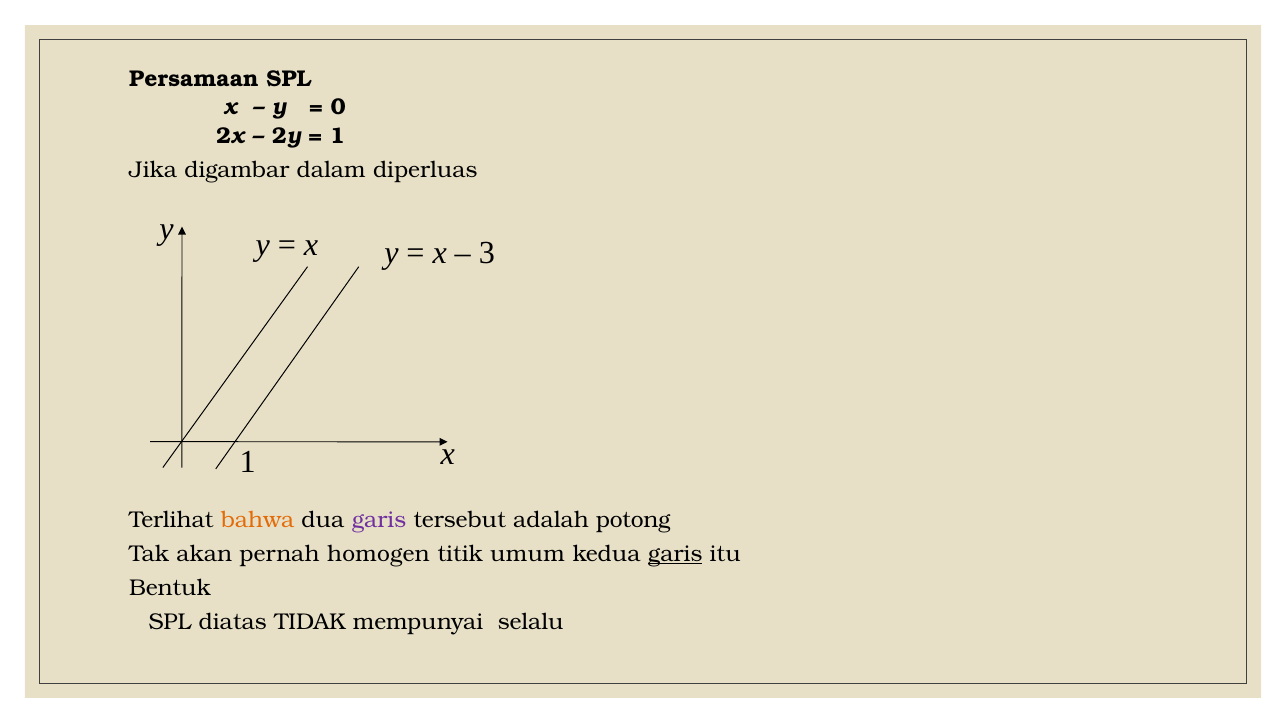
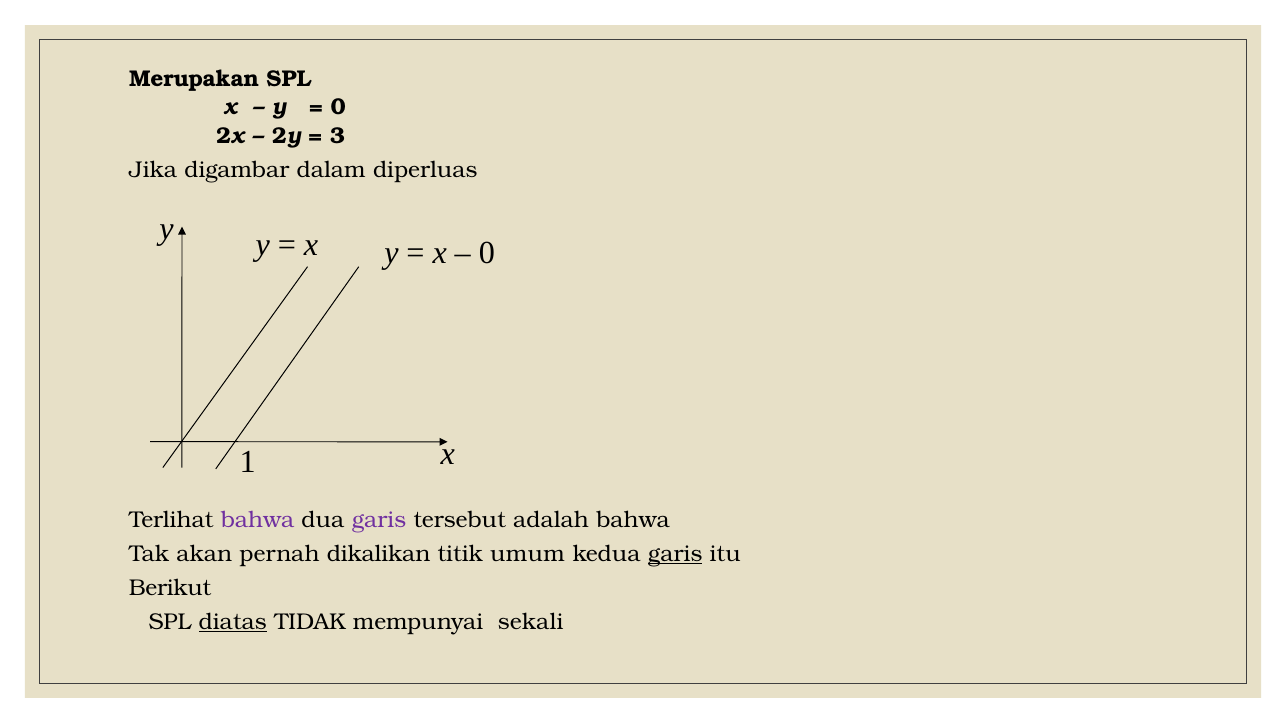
Persamaan: Persamaan -> Merupakan
1 at (337, 136): 1 -> 3
3 at (487, 253): 3 -> 0
bahwa at (258, 520) colour: orange -> purple
adalah potong: potong -> bahwa
homogen: homogen -> dikalikan
Bentuk: Bentuk -> Berikut
diatas underline: none -> present
selalu: selalu -> sekali
